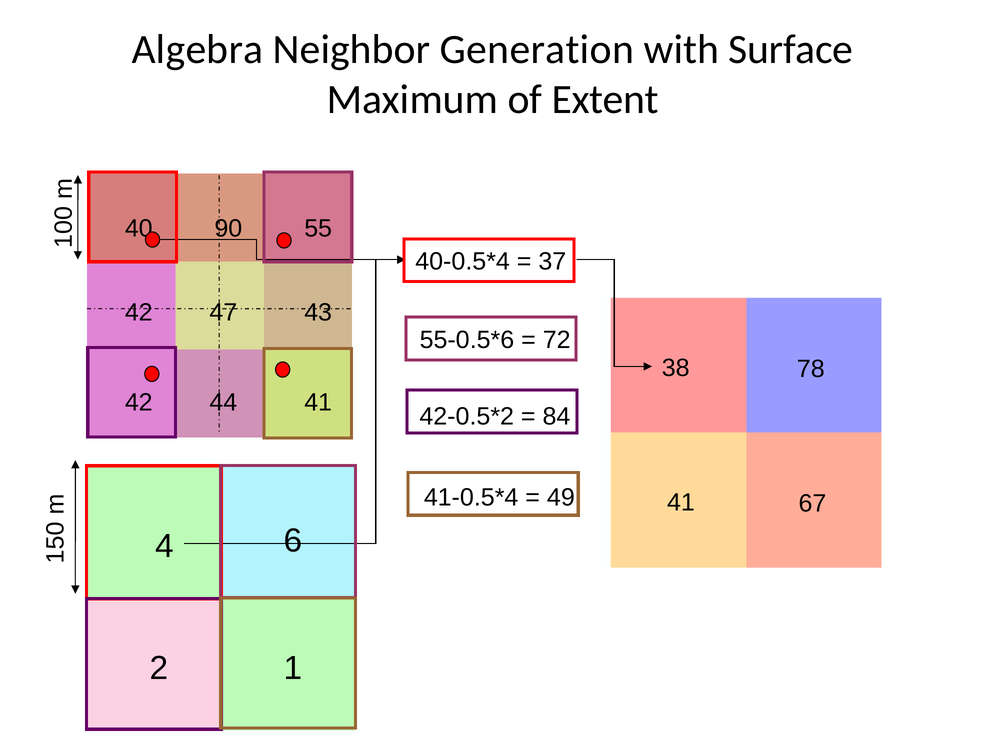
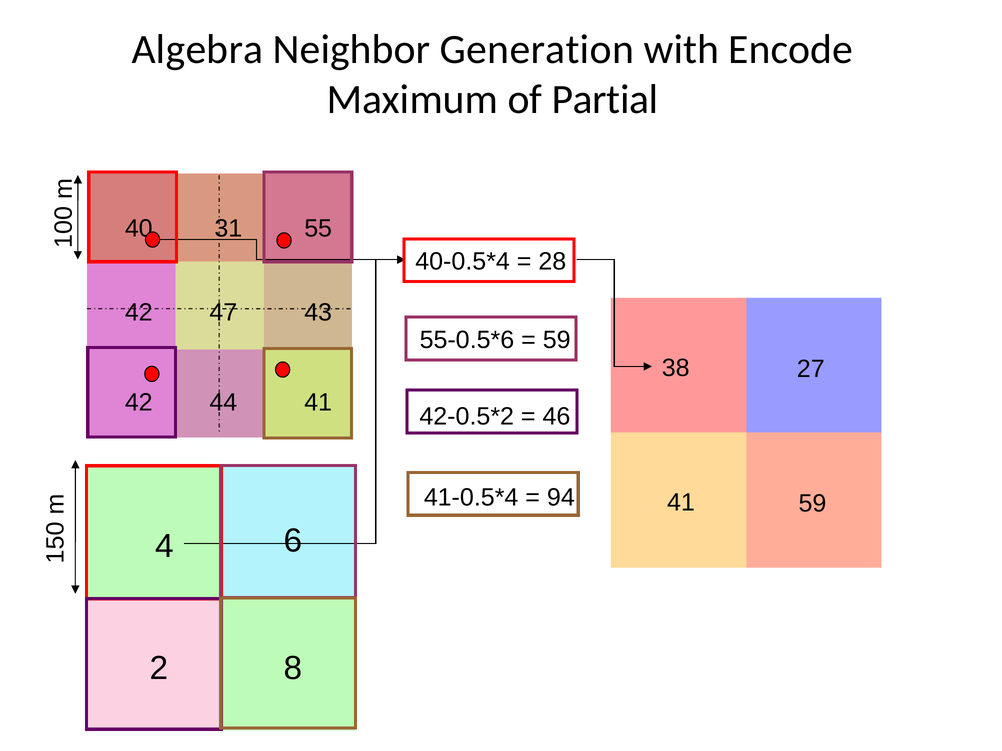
Surface: Surface -> Encode
Extent: Extent -> Partial
90: 90 -> 31
37: 37 -> 28
72 at (557, 340): 72 -> 59
78: 78 -> 27
84: 84 -> 46
49: 49 -> 94
41 67: 67 -> 59
2 1: 1 -> 8
